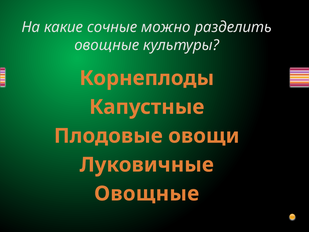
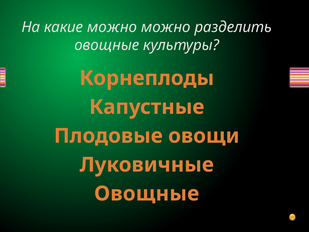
какие сочные: сочные -> можно
